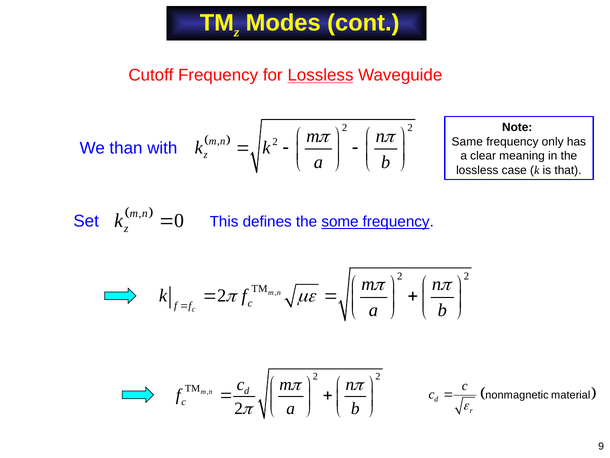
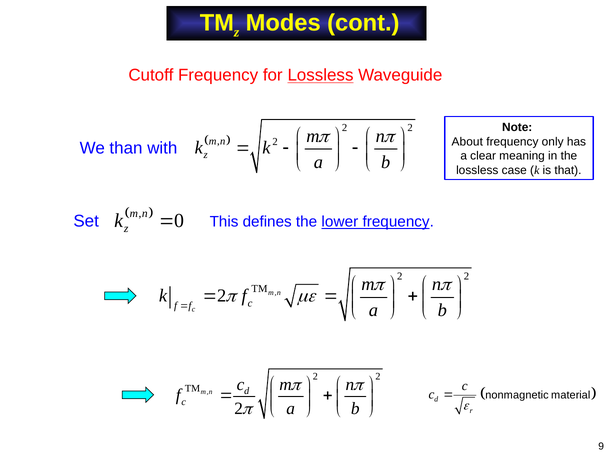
Same: Same -> About
some: some -> lower
